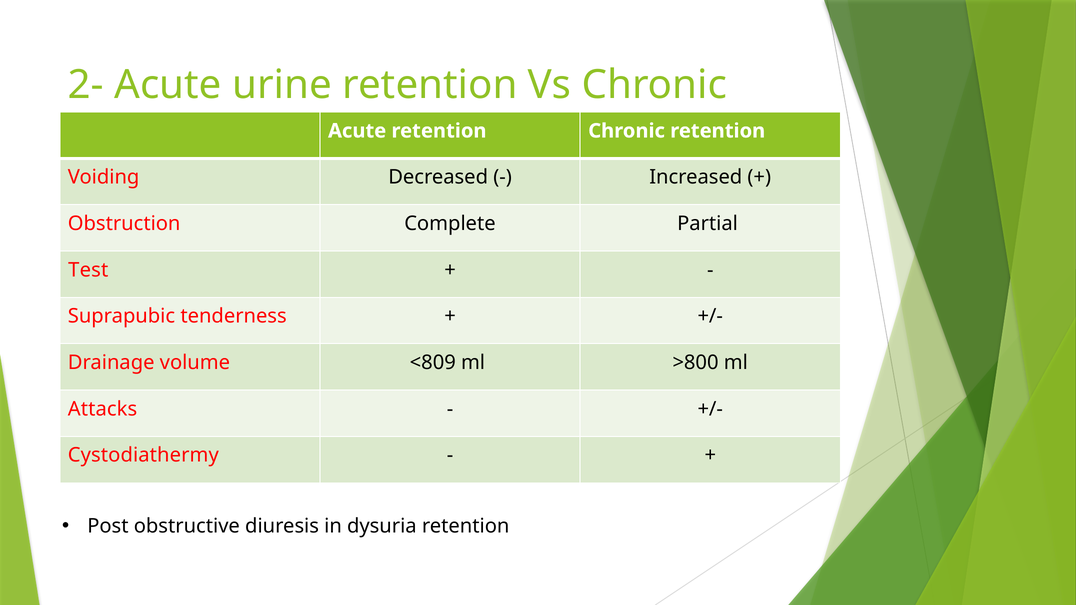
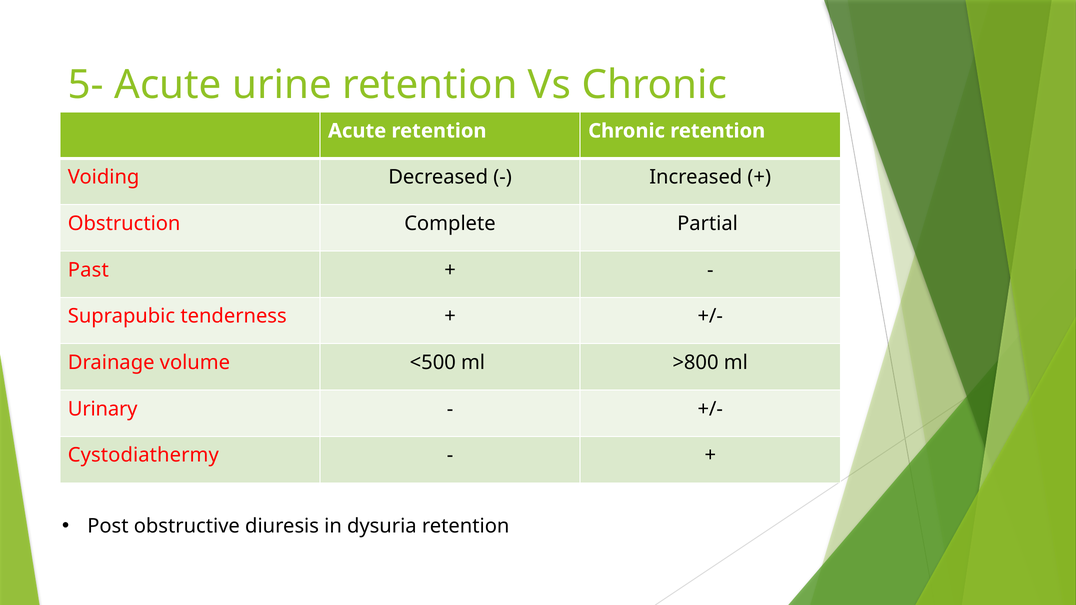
2-: 2- -> 5-
Test: Test -> Past
<809: <809 -> <500
Attacks: Attacks -> Urinary
